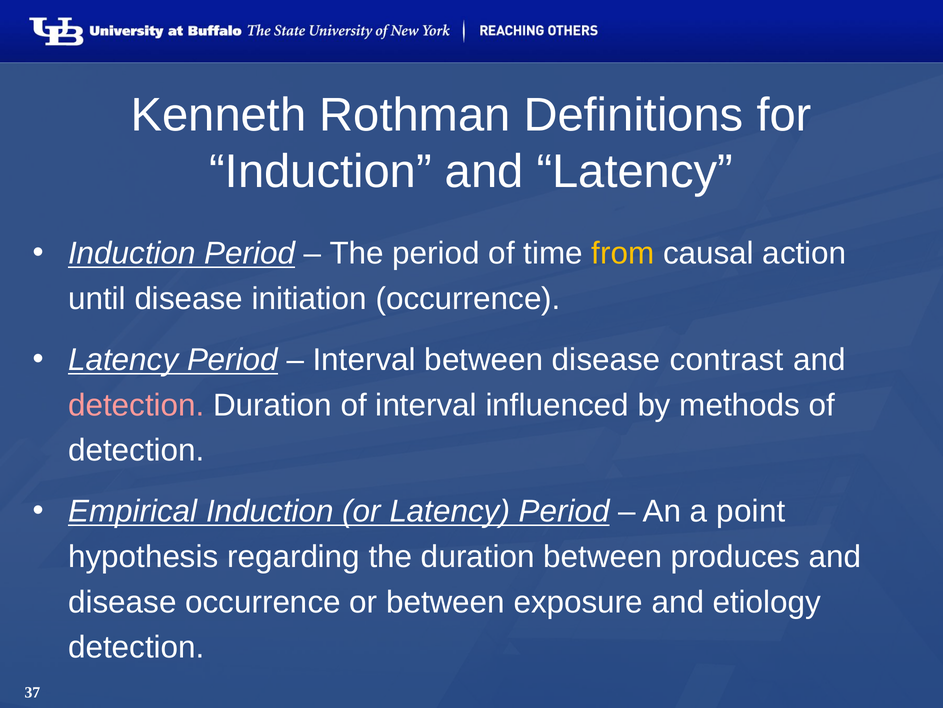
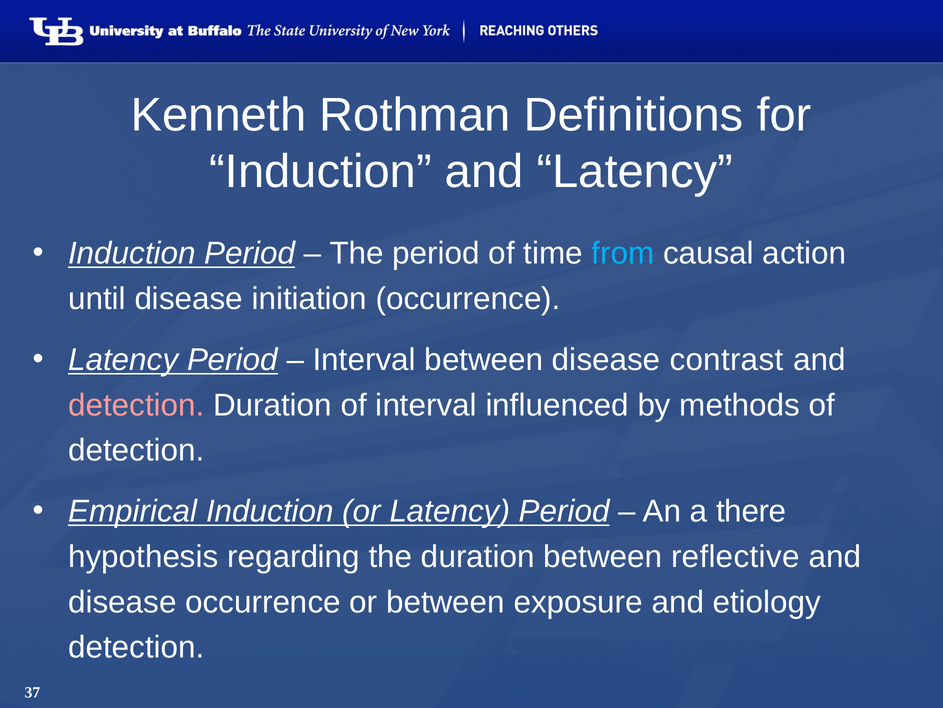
from colour: yellow -> light blue
point: point -> there
produces: produces -> reflective
